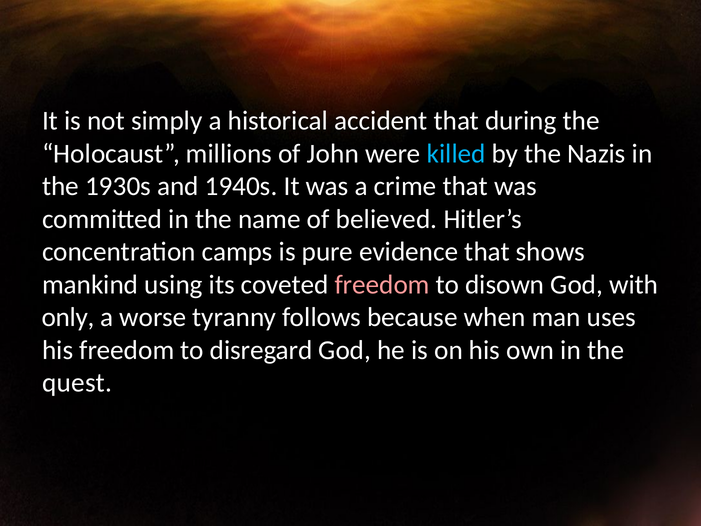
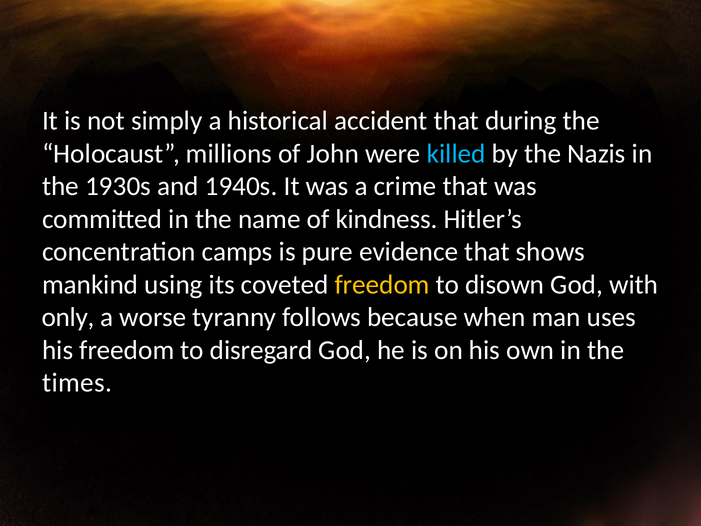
believed: believed -> kindness
freedom at (382, 285) colour: pink -> yellow
quest: quest -> times
